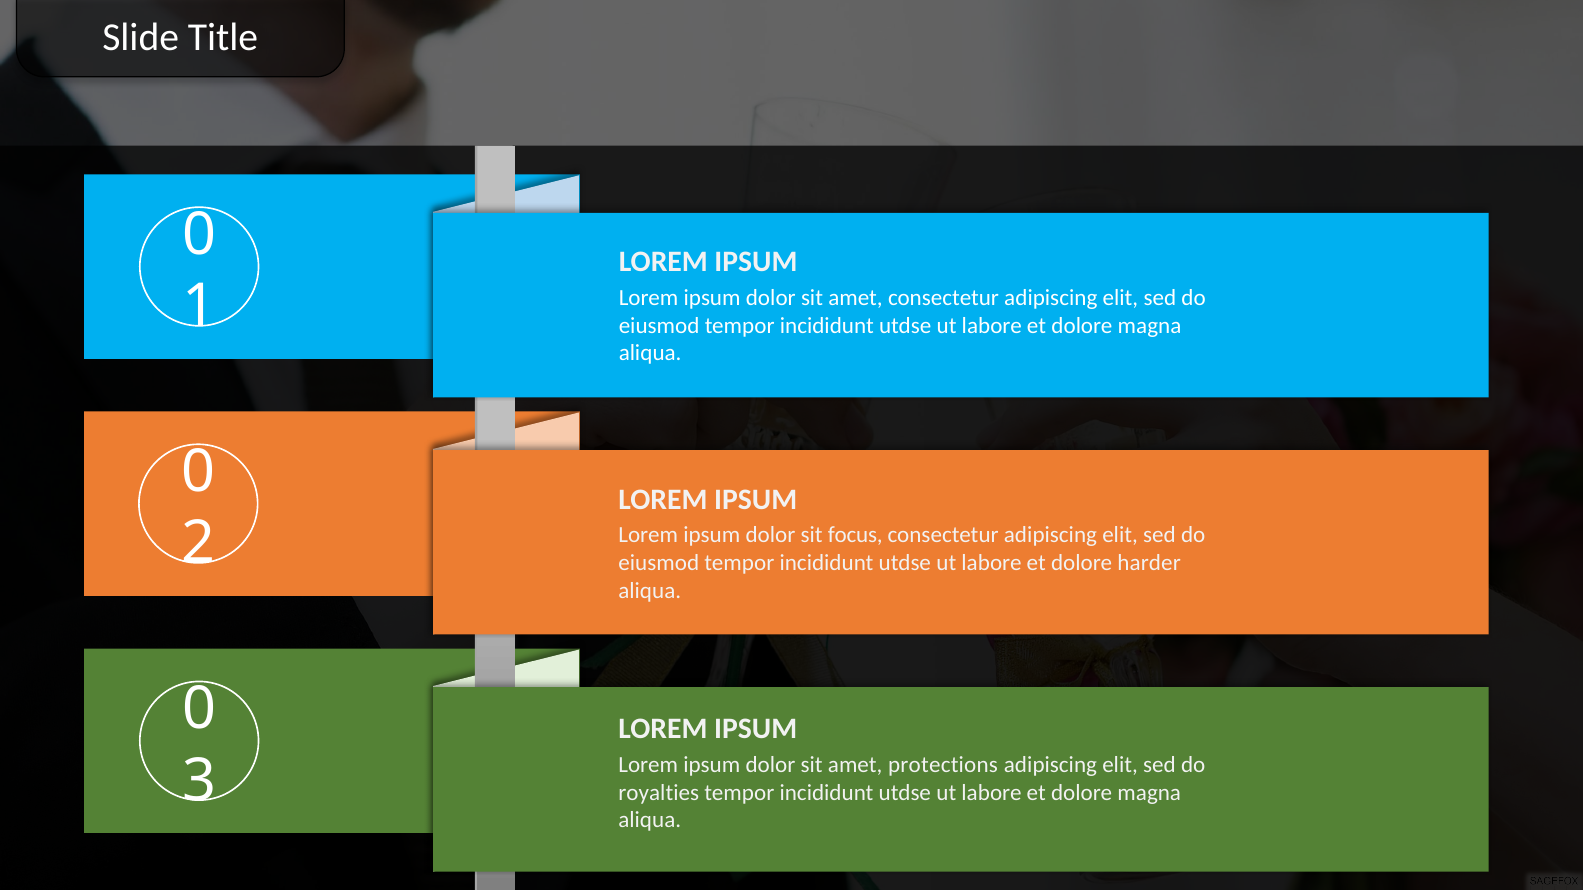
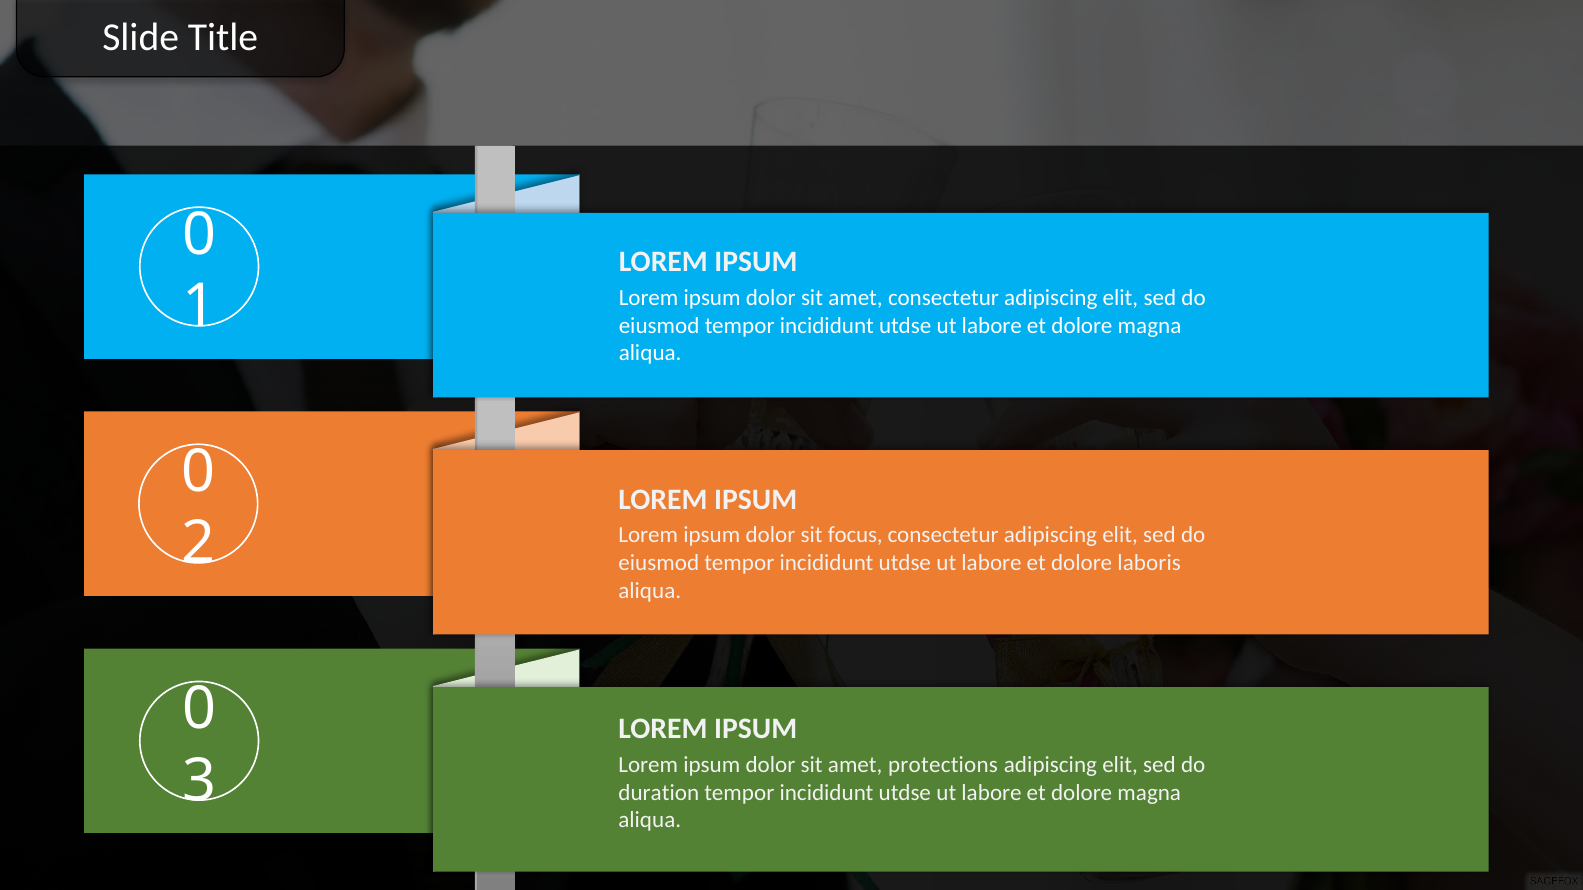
harder: harder -> laboris
royalties: royalties -> duration
